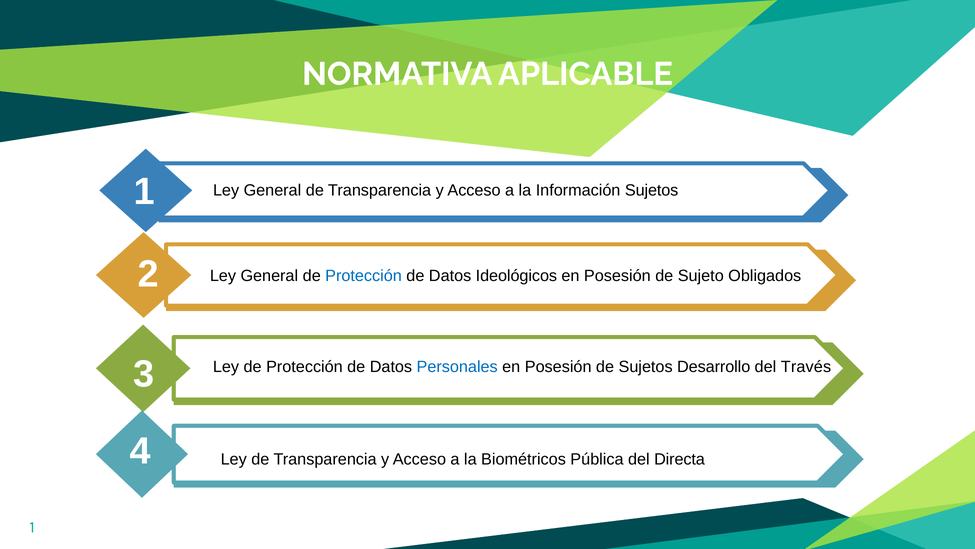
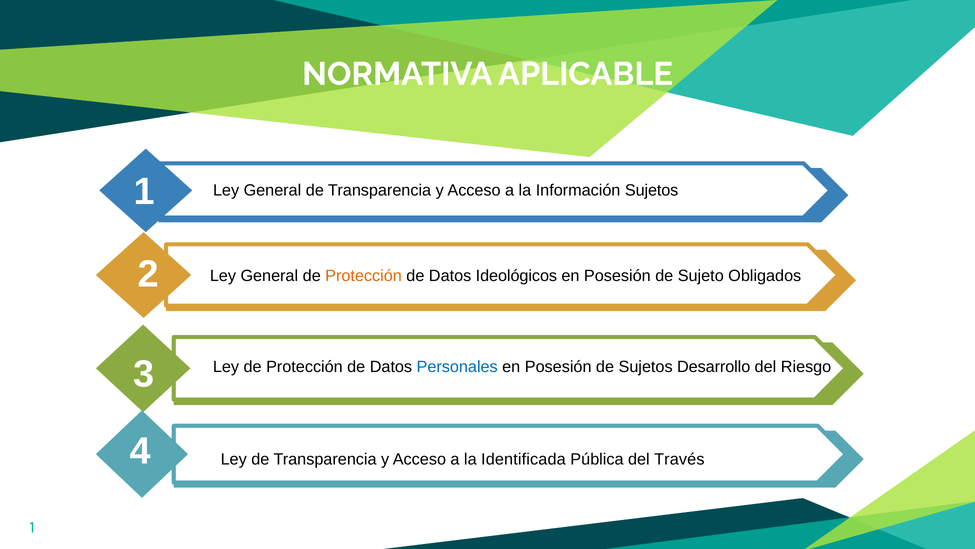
Protección at (364, 276) colour: blue -> orange
Través: Través -> Riesgo
Biométricos: Biométricos -> Identificada
Directa: Directa -> Través
